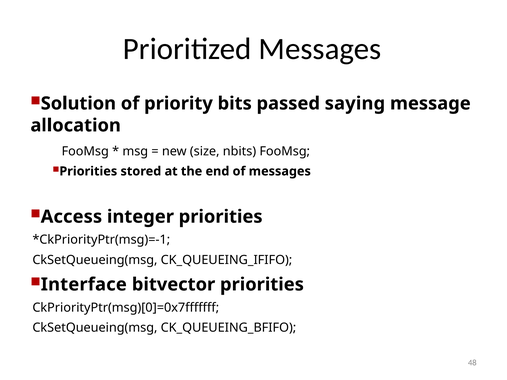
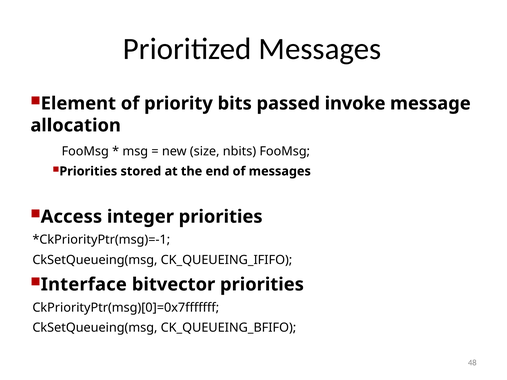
Solution: Solution -> Element
saying: saying -> invoke
